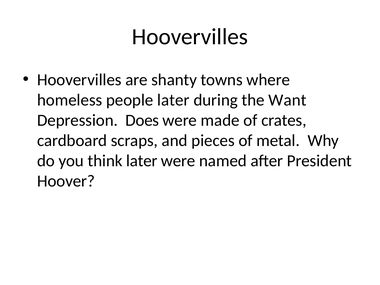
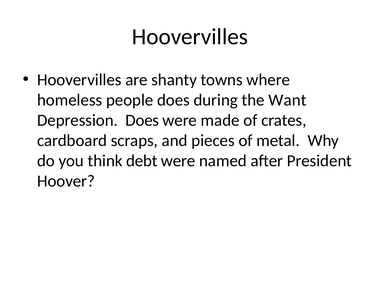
people later: later -> does
think later: later -> debt
